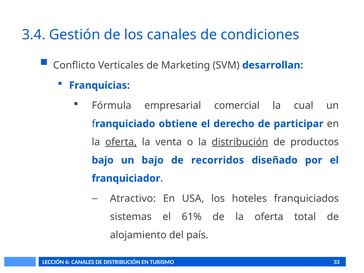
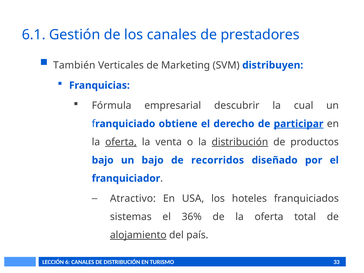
3.4: 3.4 -> 6.1
condiciones: condiciones -> prestadores
Conflicto: Conflicto -> También
desarrollan: desarrollan -> distribuyen
comercial: comercial -> descubrir
participar underline: none -> present
61%: 61% -> 36%
alojamiento underline: none -> present
